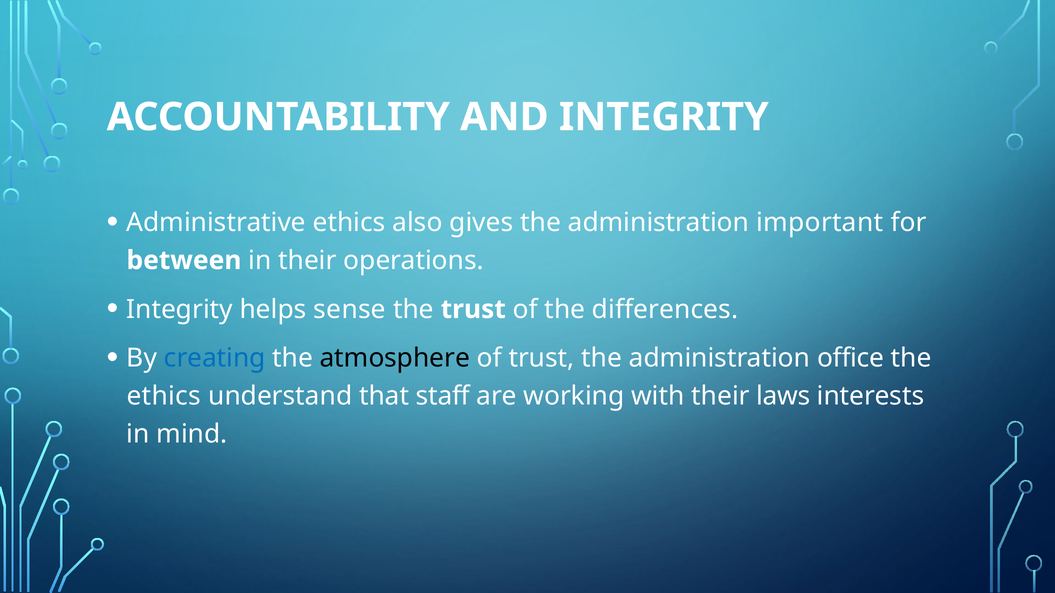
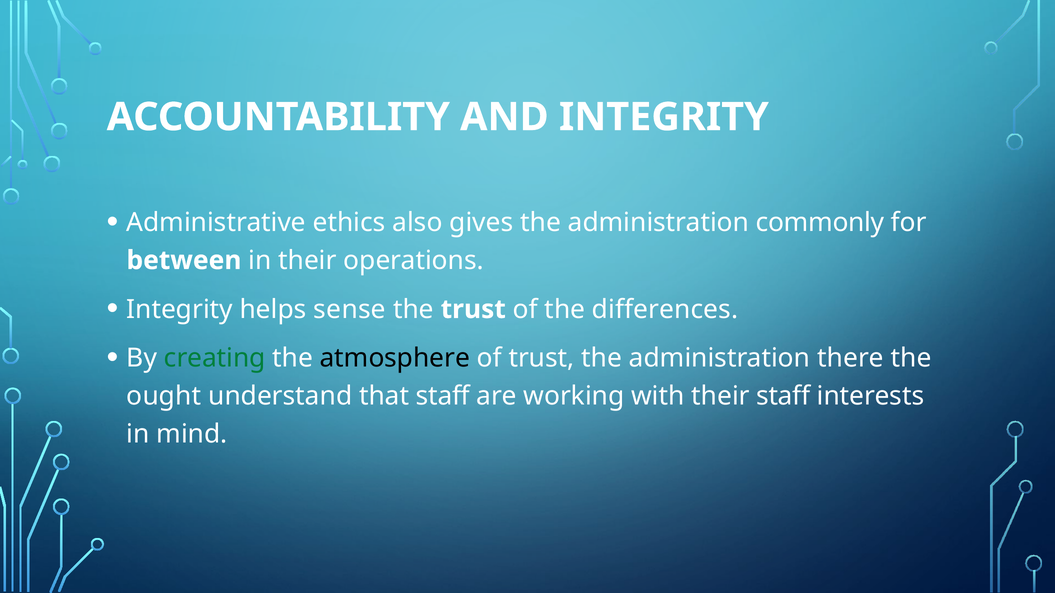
important: important -> commonly
creating colour: blue -> green
office: office -> there
ethics at (164, 397): ethics -> ought
their laws: laws -> staff
